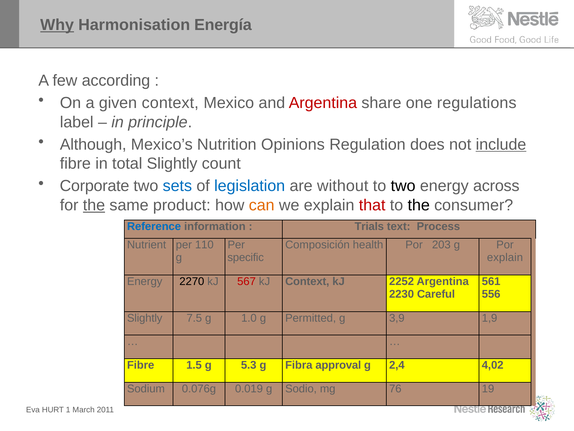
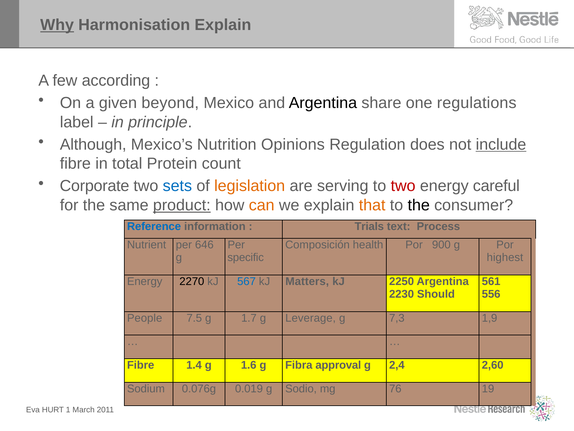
Harmonisation Energía: Energía -> Explain
given context: context -> beyond
Argentina at (323, 103) colour: red -> black
total Slightly: Slightly -> Protein
legislation colour: blue -> orange
without: without -> serving
two at (403, 186) colour: black -> red
across: across -> careful
the at (94, 205) underline: present -> none
product underline: none -> present
that colour: red -> orange
110: 110 -> 646
203: 203 -> 900
explain at (505, 257): explain -> highest
567 colour: red -> blue
kJ Context: Context -> Matters
2252: 2252 -> 2250
Careful: Careful -> Should
Slightly at (145, 318): Slightly -> People
1.0: 1.0 -> 1.7
Permitted: Permitted -> Leverage
3,9: 3,9 -> 7,3
1.5: 1.5 -> 1.4
5.3: 5.3 -> 1.6
4,02: 4,02 -> 2,60
